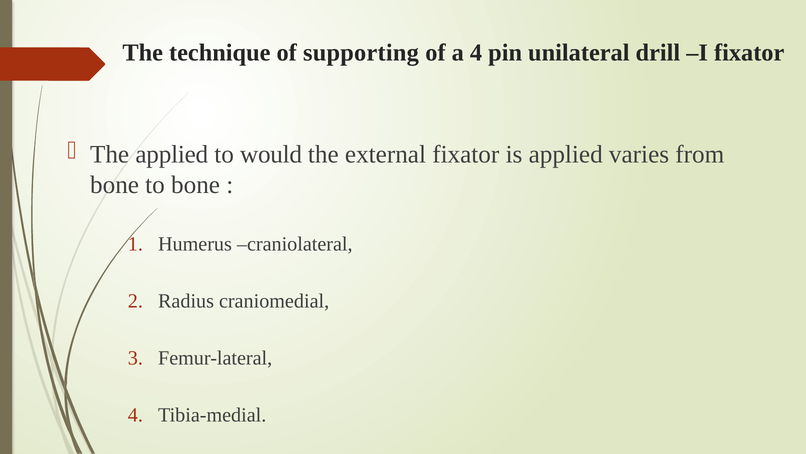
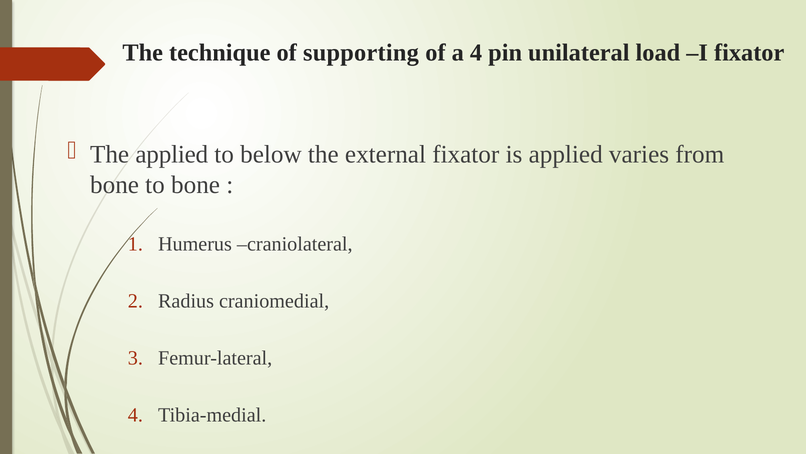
drill: drill -> load
would: would -> below
